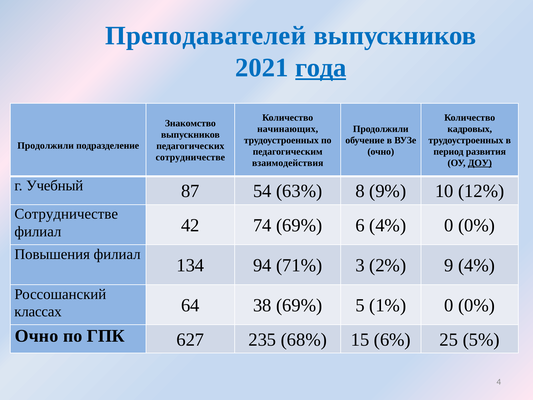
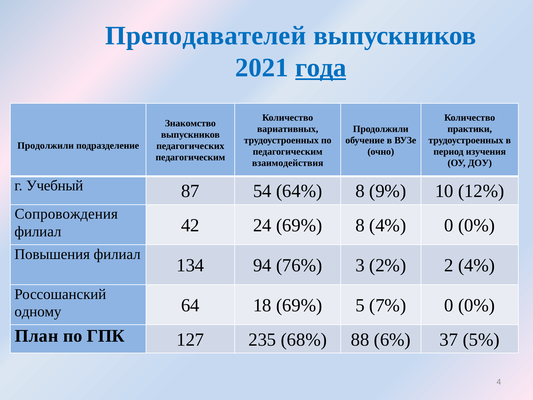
начинающих: начинающих -> вариативных
кадровых: кадровых -> практики
развития: развития -> изучения
сотрудничестве at (190, 157): сотрудничестве -> педагогическим
ДОУ underline: present -> none
63%: 63% -> 64%
Сотрудничестве at (66, 214): Сотрудничестве -> Сопровождения
74: 74 -> 24
69% 6: 6 -> 8
71%: 71% -> 76%
9: 9 -> 2
классах: классах -> одному
38: 38 -> 18
1%: 1% -> 7%
Очно at (37, 336): Очно -> План
627: 627 -> 127
15: 15 -> 88
25: 25 -> 37
